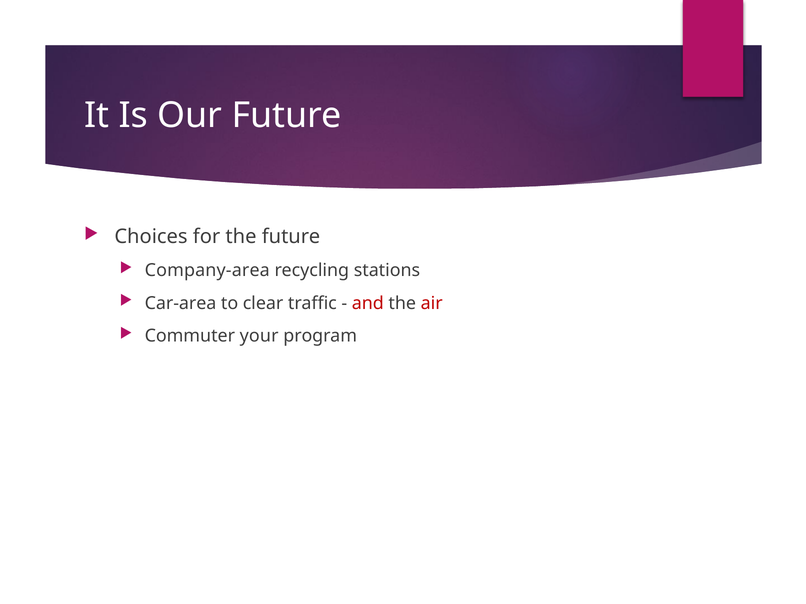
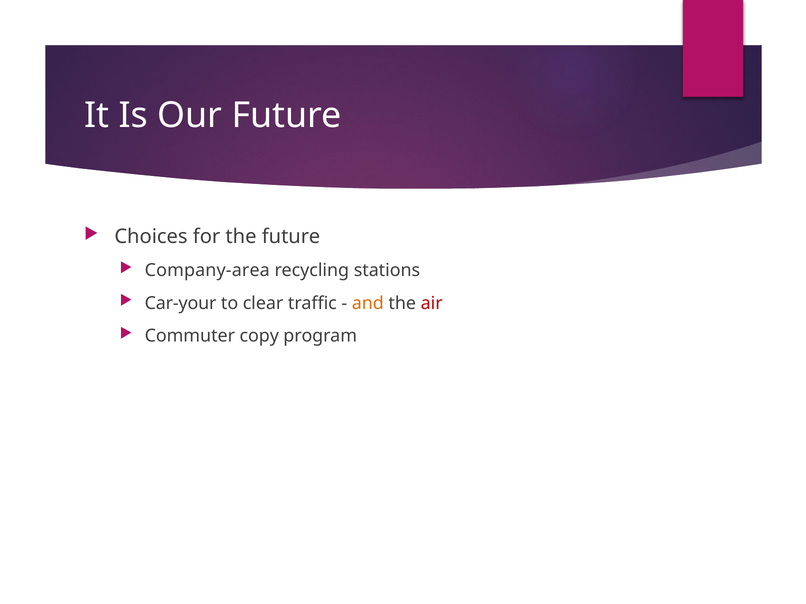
Car-area: Car-area -> Car-your
and colour: red -> orange
your: your -> copy
